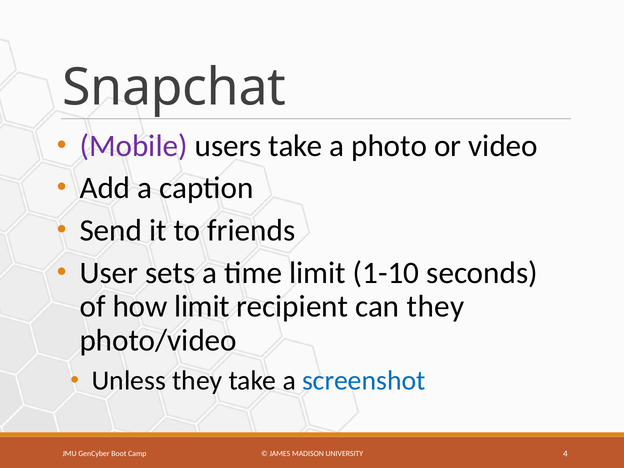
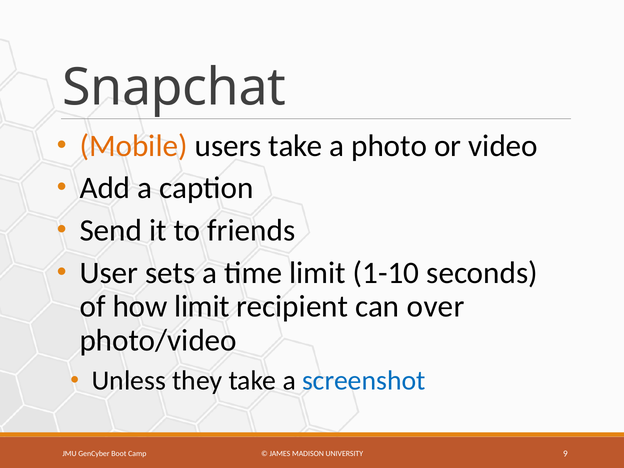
Mobile colour: purple -> orange
can they: they -> over
4: 4 -> 9
